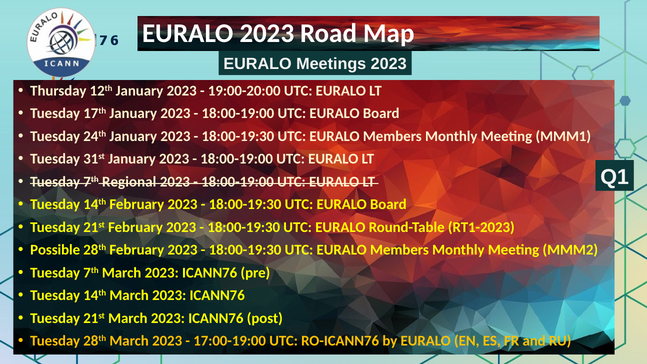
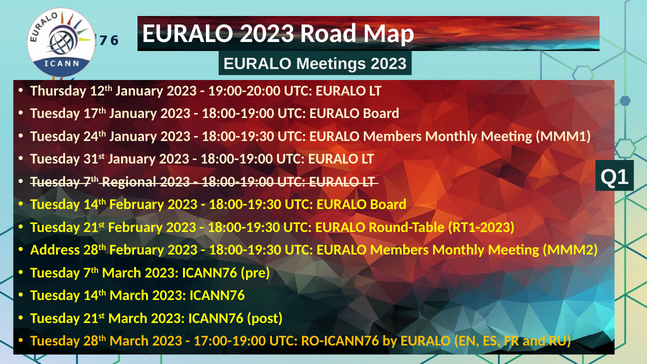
Possible: Possible -> Address
